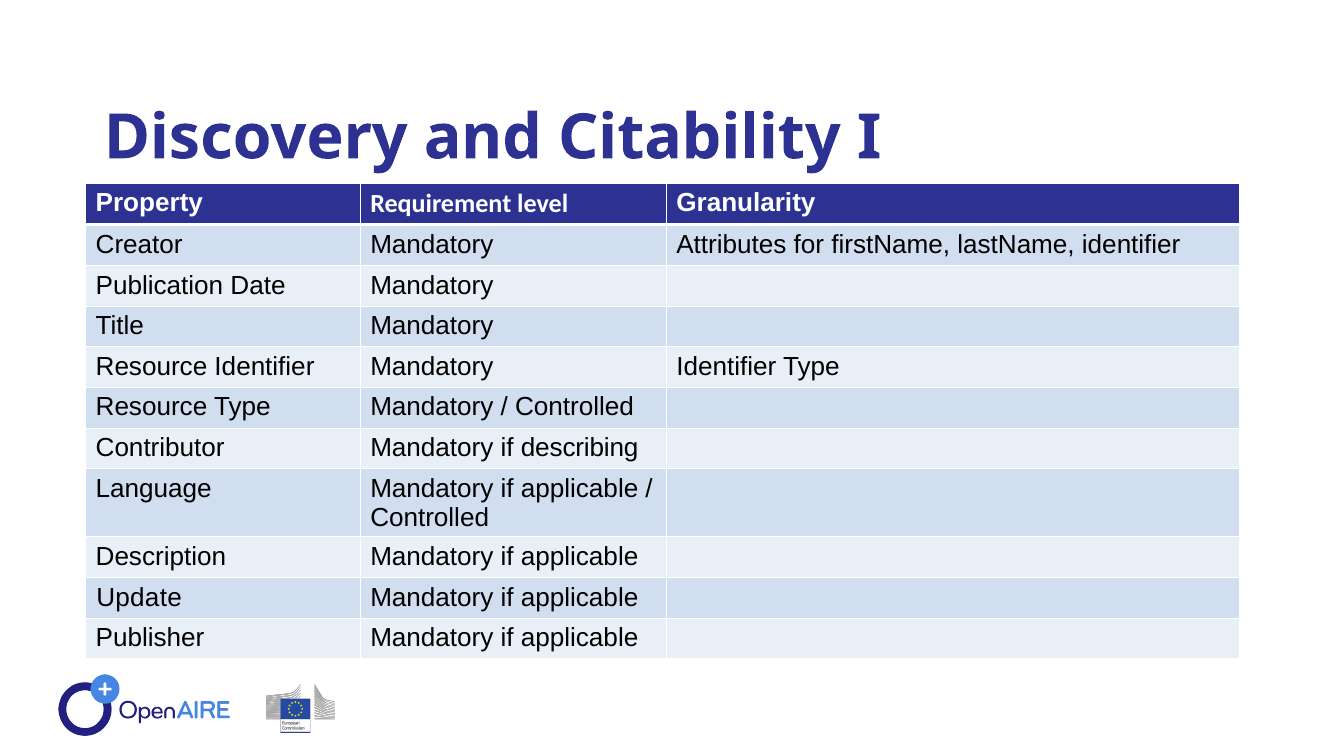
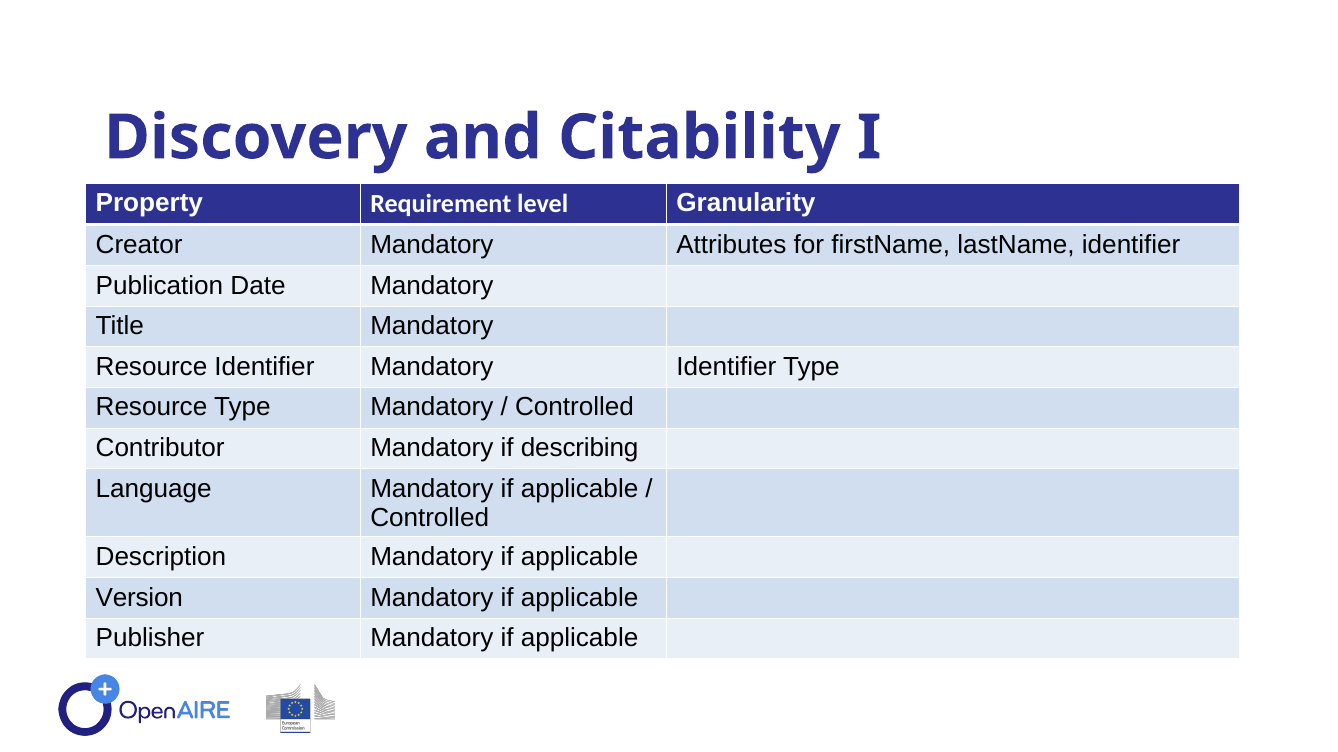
Update: Update -> Version
